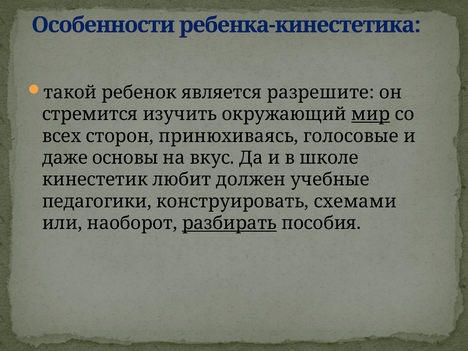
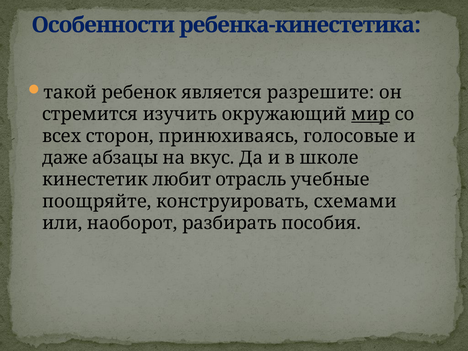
основы: основы -> абзацы
должен: должен -> отрасль
педагогики: педагогики -> поощряйте
разбирать underline: present -> none
